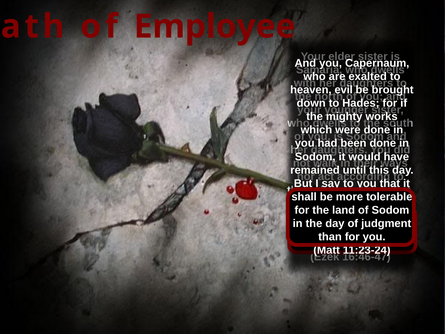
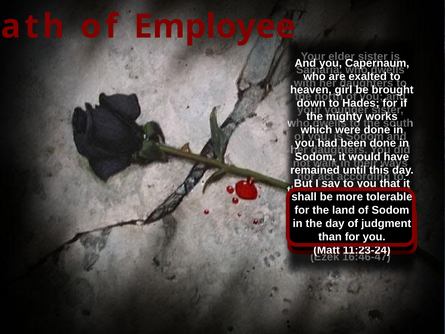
evil: evil -> girl
